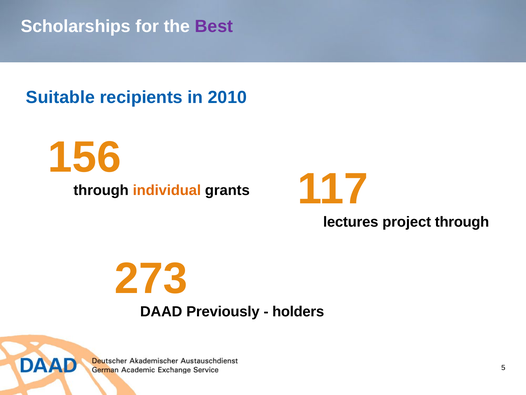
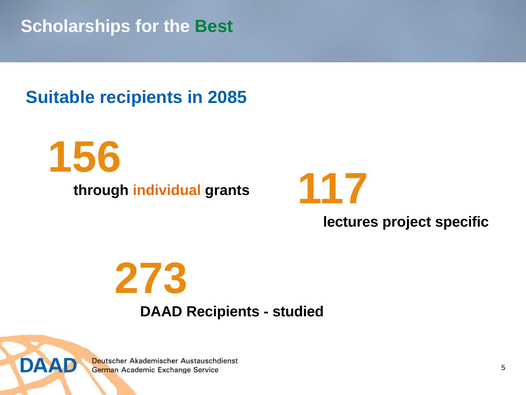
Best colour: purple -> green
2010: 2010 -> 2085
project through: through -> specific
DAAD Previously: Previously -> Recipients
holders: holders -> studied
